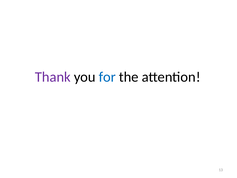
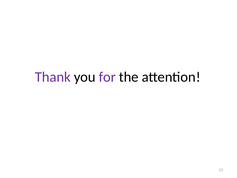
for colour: blue -> purple
